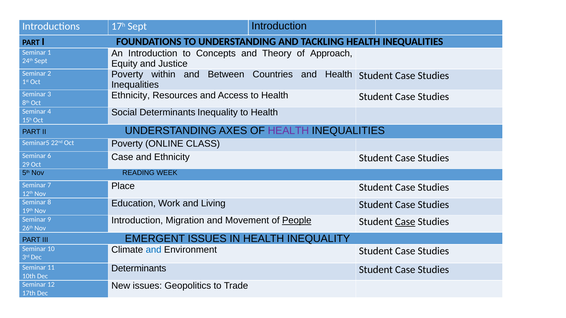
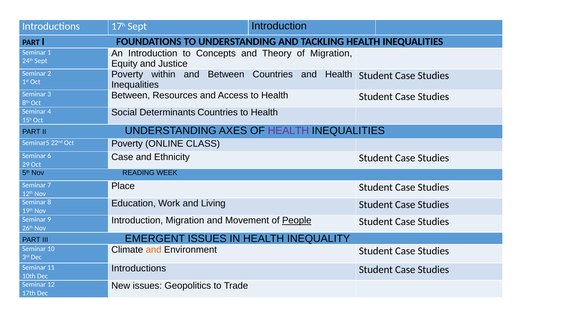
of Approach: Approach -> Migration
Ethnicity at (131, 95): Ethnicity -> Between
Determinants Inequality: Inequality -> Countries
Case at (405, 222) underline: present -> none
and at (154, 250) colour: blue -> orange
Determinants at (139, 269): Determinants -> Introductions
